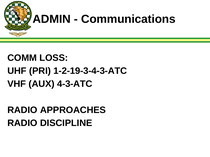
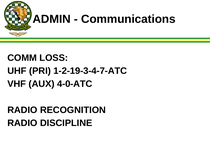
1-2-19-3-4-3-ATC: 1-2-19-3-4-3-ATC -> 1-2-19-3-4-7-ATC
4-3-ATC: 4-3-ATC -> 4-0-ATC
APPROACHES: APPROACHES -> RECOGNITION
